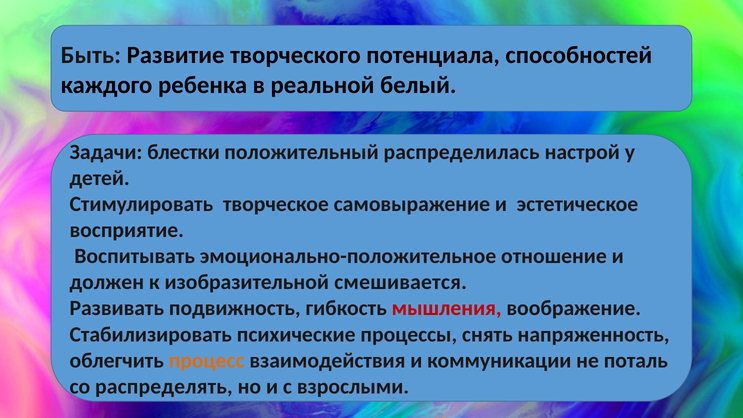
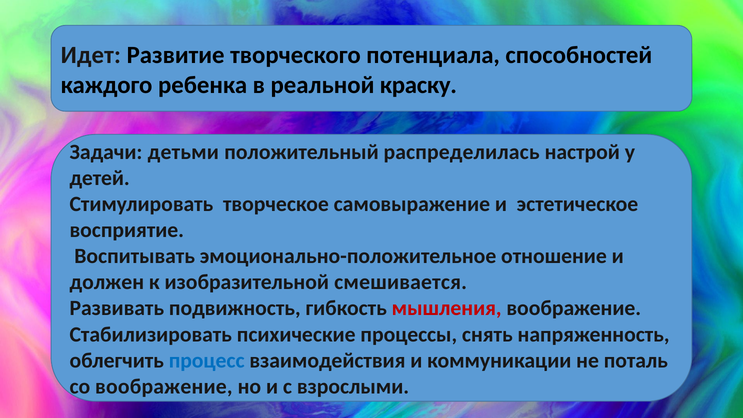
Быть: Быть -> Идет
белый: белый -> краску
блестки: блестки -> детьми
процесс colour: orange -> blue
со распределять: распределять -> воображение
